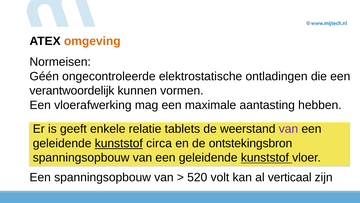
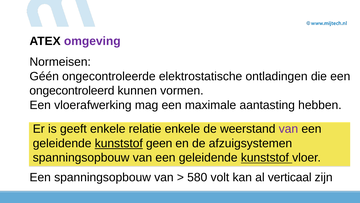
omgeving colour: orange -> purple
verantwoordelijk: verantwoordelijk -> ongecontroleerd
relatie tablets: tablets -> enkele
circa: circa -> geen
ontstekingsbron: ontstekingsbron -> afzuigsystemen
520: 520 -> 580
